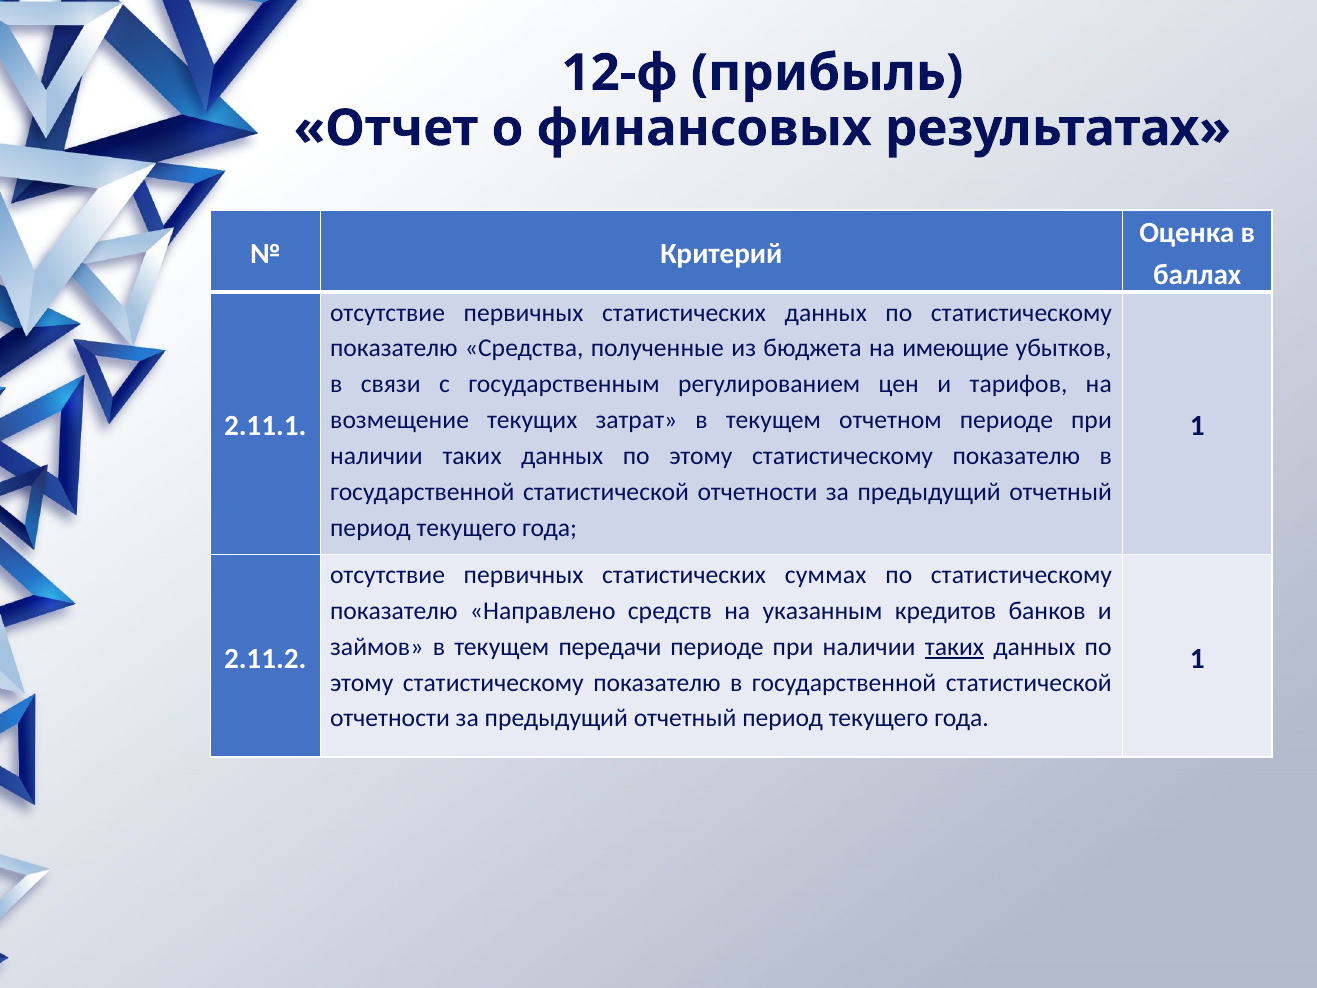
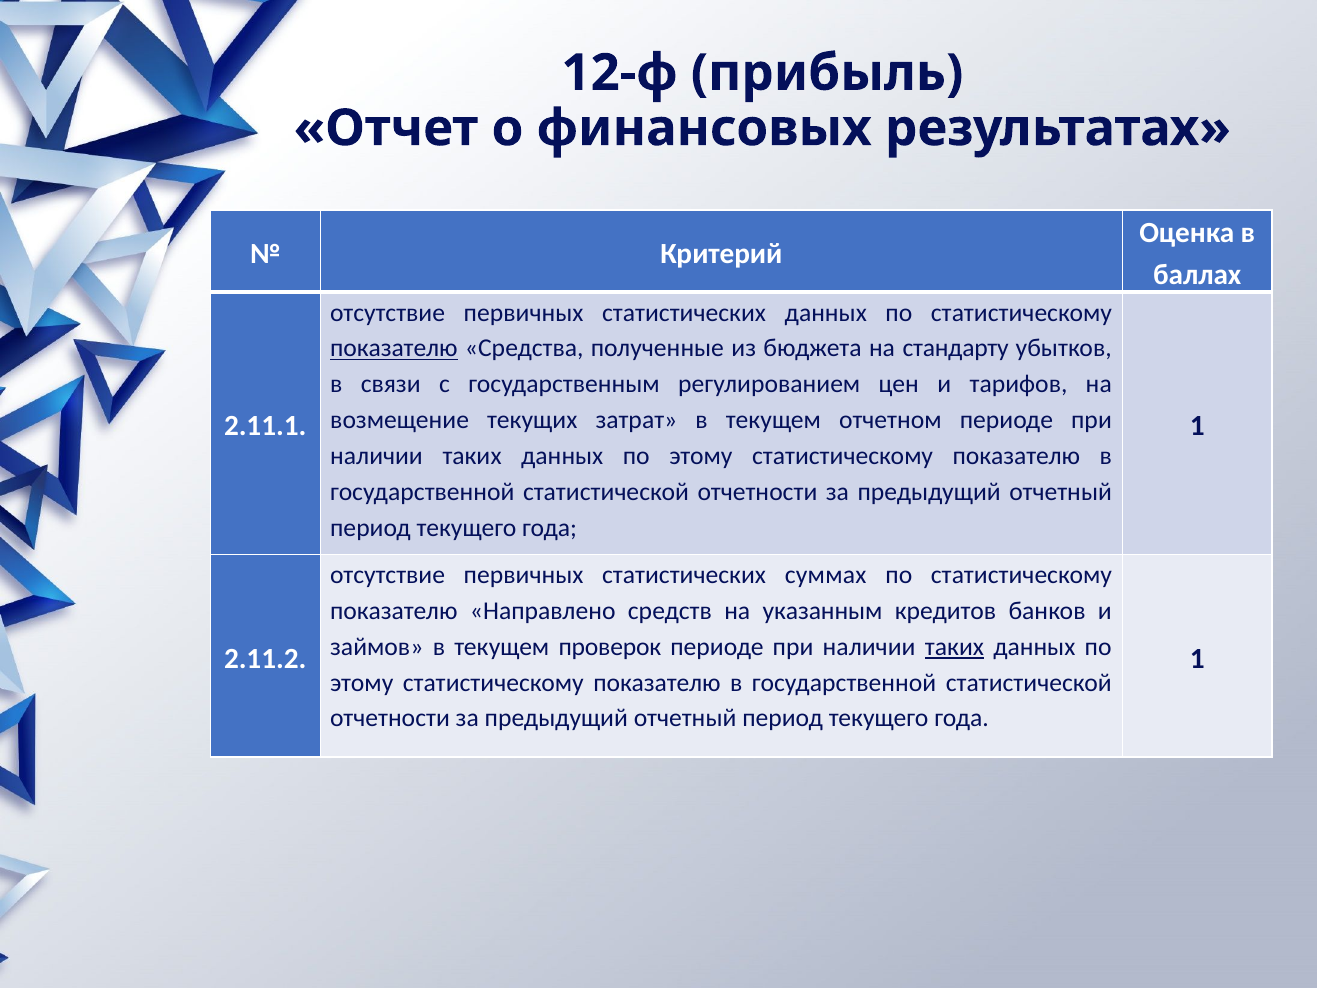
показателю at (394, 348) underline: none -> present
имеющие: имеющие -> стандарту
передачи: передачи -> проверок
